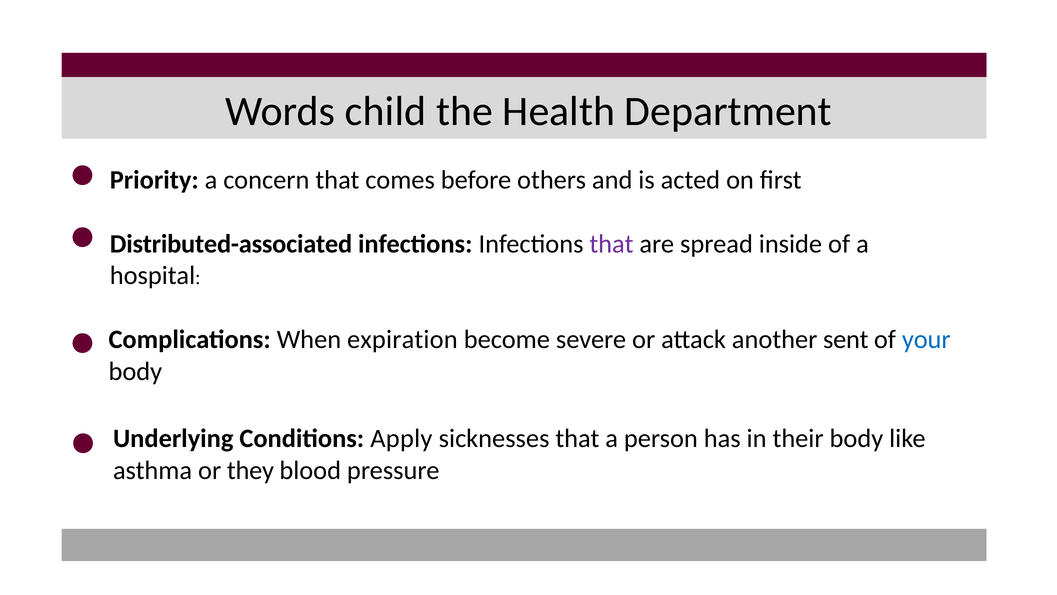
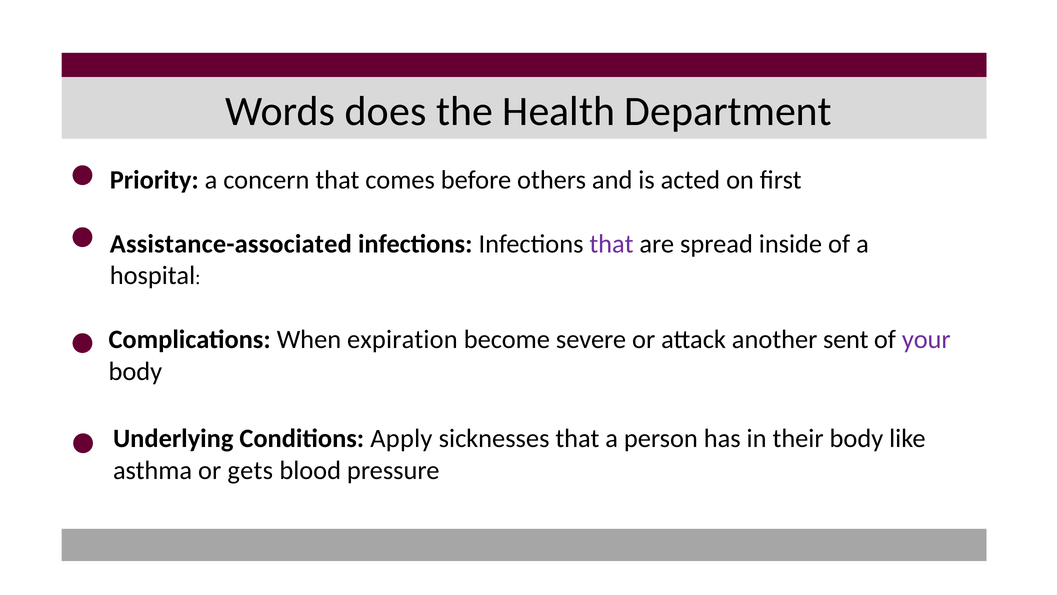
child: child -> does
Distributed-associated: Distributed-associated -> Assistance-associated
your colour: blue -> purple
they: they -> gets
